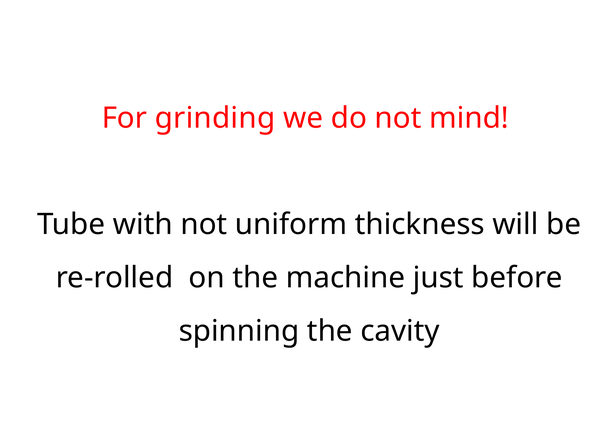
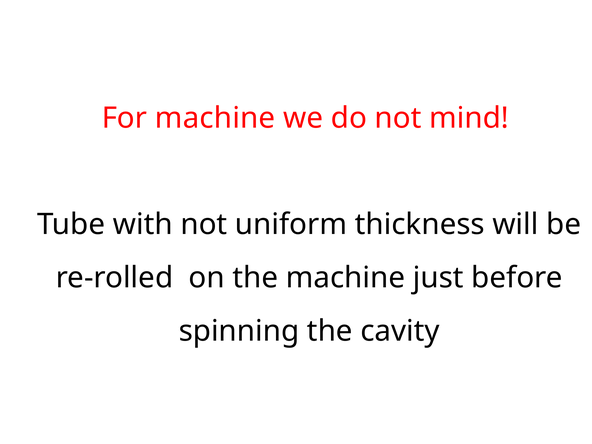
For grinding: grinding -> machine
